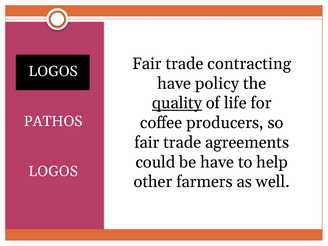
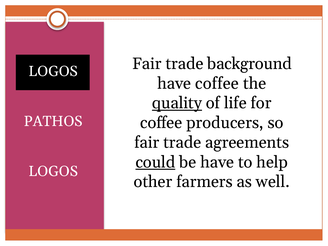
contracting: contracting -> background
have policy: policy -> coffee
could underline: none -> present
